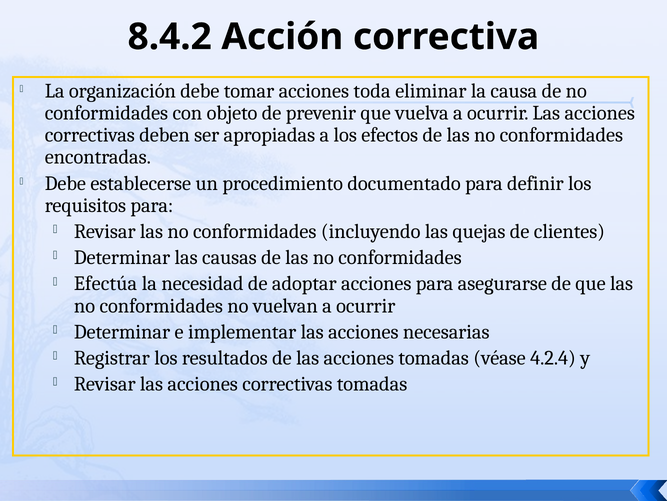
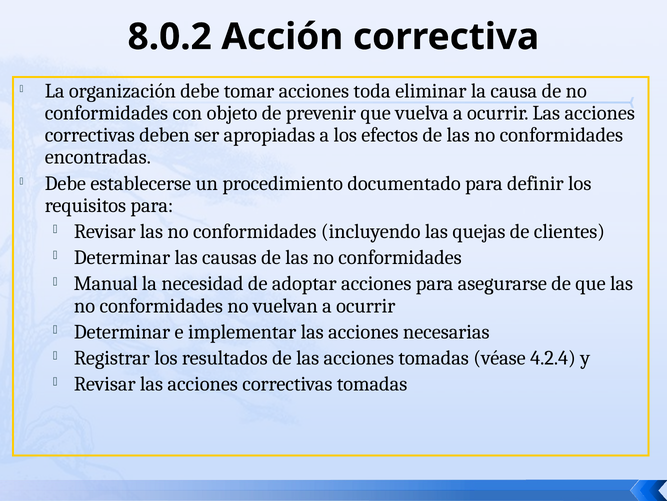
8.4.2: 8.4.2 -> 8.0.2
Efectúa: Efectúa -> Manual
